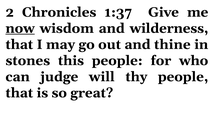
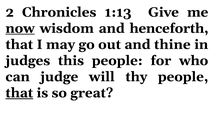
1:37: 1:37 -> 1:13
wilderness: wilderness -> henceforth
stones: stones -> judges
that at (19, 92) underline: none -> present
